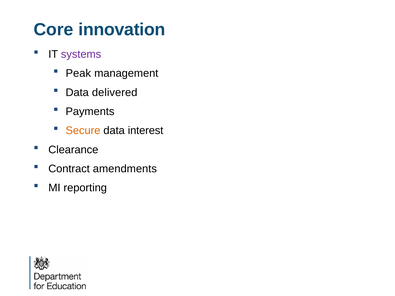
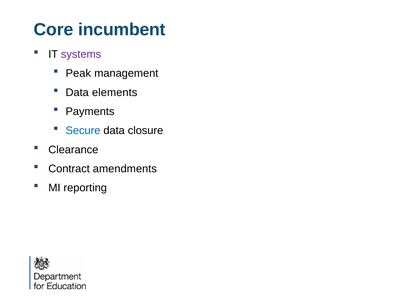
innovation: innovation -> incumbent
delivered: delivered -> elements
Secure colour: orange -> blue
interest: interest -> closure
